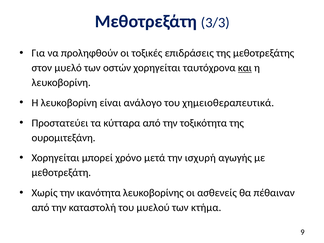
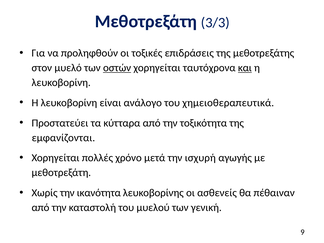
οστών underline: none -> present
ουρομιτεξάνη: ουρομιτεξάνη -> εμφανίζονται
μπορεί: μπορεί -> πολλές
κτήμα: κτήμα -> γενική
